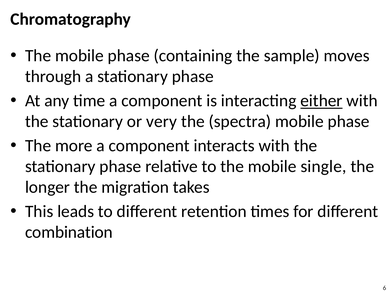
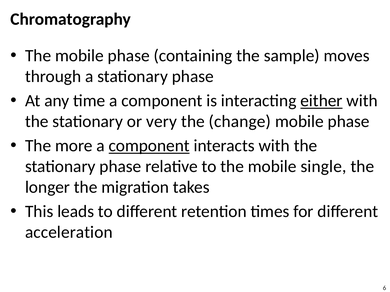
spectra: spectra -> change
component at (149, 146) underline: none -> present
combination: combination -> acceleration
